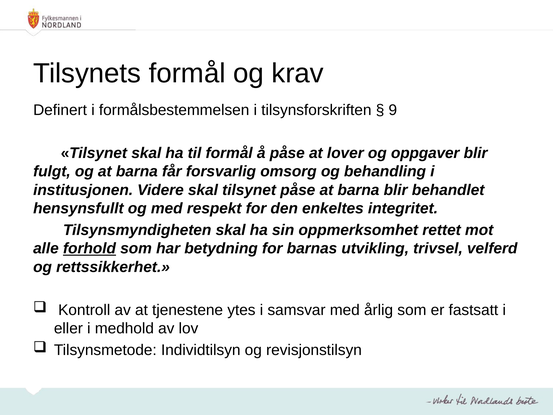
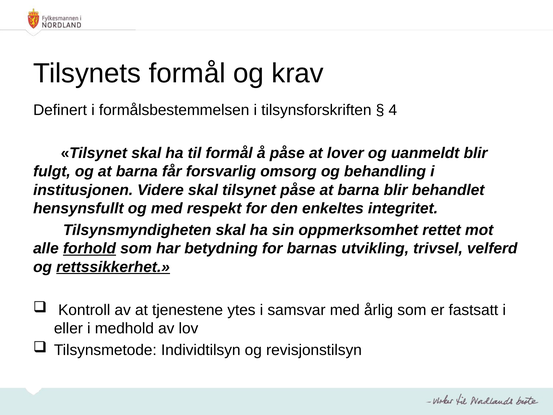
9: 9 -> 4
oppgaver: oppgaver -> uanmeldt
rettssikkerhet underline: none -> present
